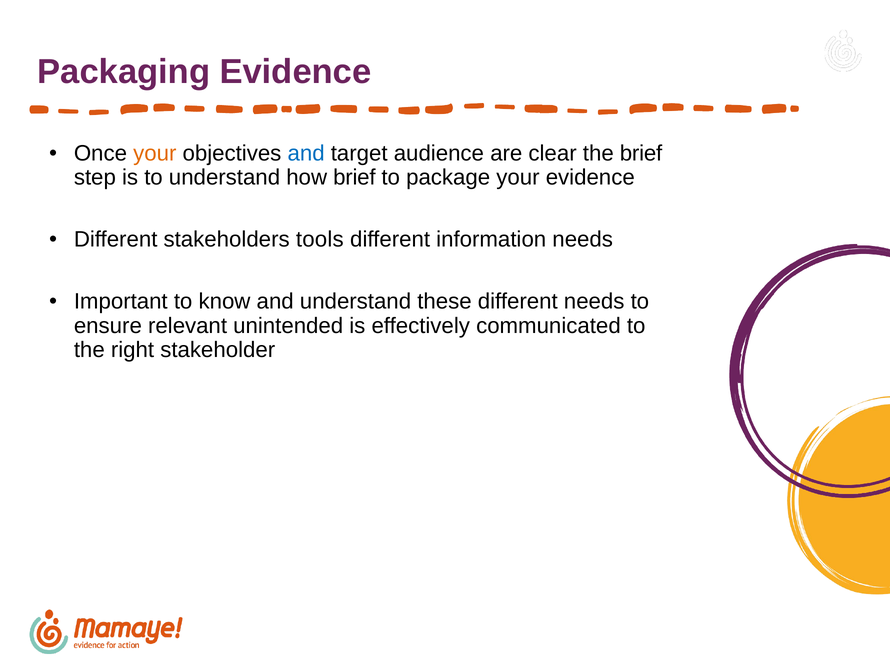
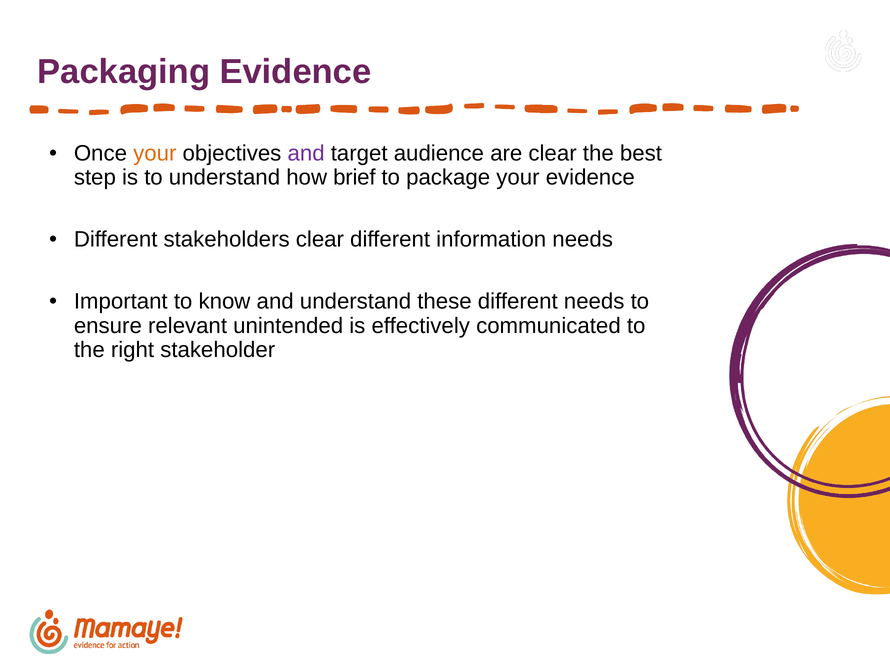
and at (306, 153) colour: blue -> purple
the brief: brief -> best
stakeholders tools: tools -> clear
